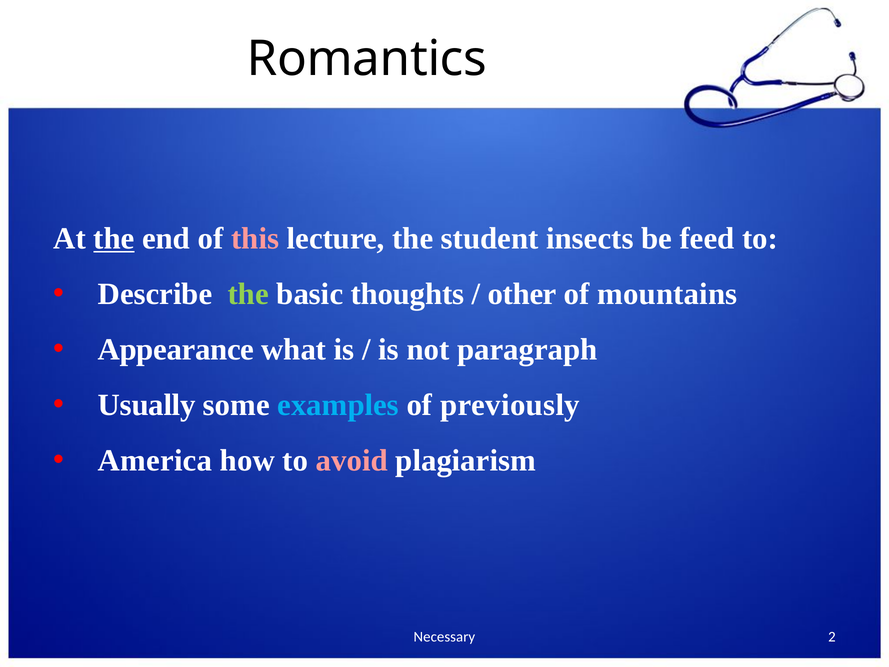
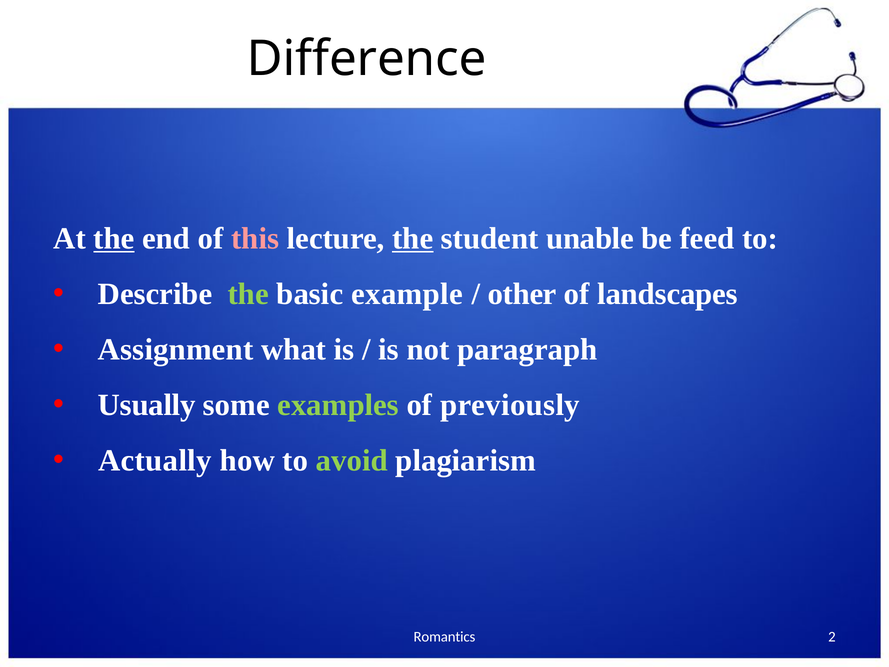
Romantics: Romantics -> Difference
the at (413, 238) underline: none -> present
insects: insects -> unable
thoughts: thoughts -> example
mountains: mountains -> landscapes
Appearance: Appearance -> Assignment
examples colour: light blue -> light green
America: America -> Actually
avoid colour: pink -> light green
Necessary: Necessary -> Romantics
